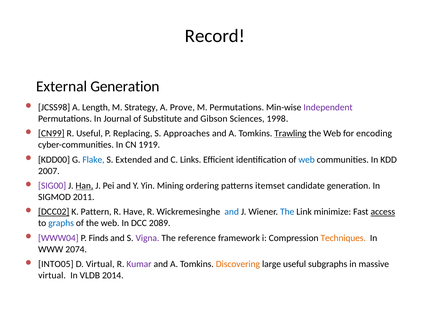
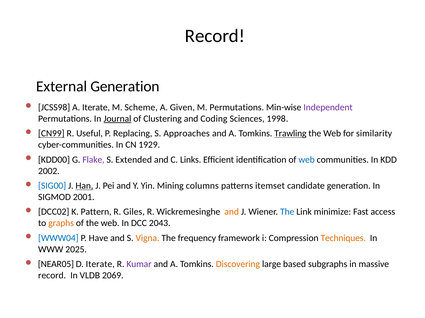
A Length: Length -> Iterate
Strategy: Strategy -> Scheme
Prove: Prove -> Given
Journal underline: none -> present
Substitute: Substitute -> Clustering
Gibson: Gibson -> Coding
encoding: encoding -> similarity
1919: 1919 -> 1929
Flake colour: blue -> purple
2007: 2007 -> 2002
SIG00 colour: purple -> blue
ordering: ordering -> columns
2011: 2011 -> 2001
DCC02 underline: present -> none
Have: Have -> Giles
and at (232, 212) colour: blue -> orange
access underline: present -> none
graphs colour: blue -> orange
2089: 2089 -> 2043
WWW04 colour: purple -> blue
Finds: Finds -> Have
Vigna colour: purple -> orange
reference: reference -> frequency
2074: 2074 -> 2025
INTO05: INTO05 -> NEAR05
D Virtual: Virtual -> Iterate
large useful: useful -> based
virtual at (52, 276): virtual -> record
2014: 2014 -> 2069
